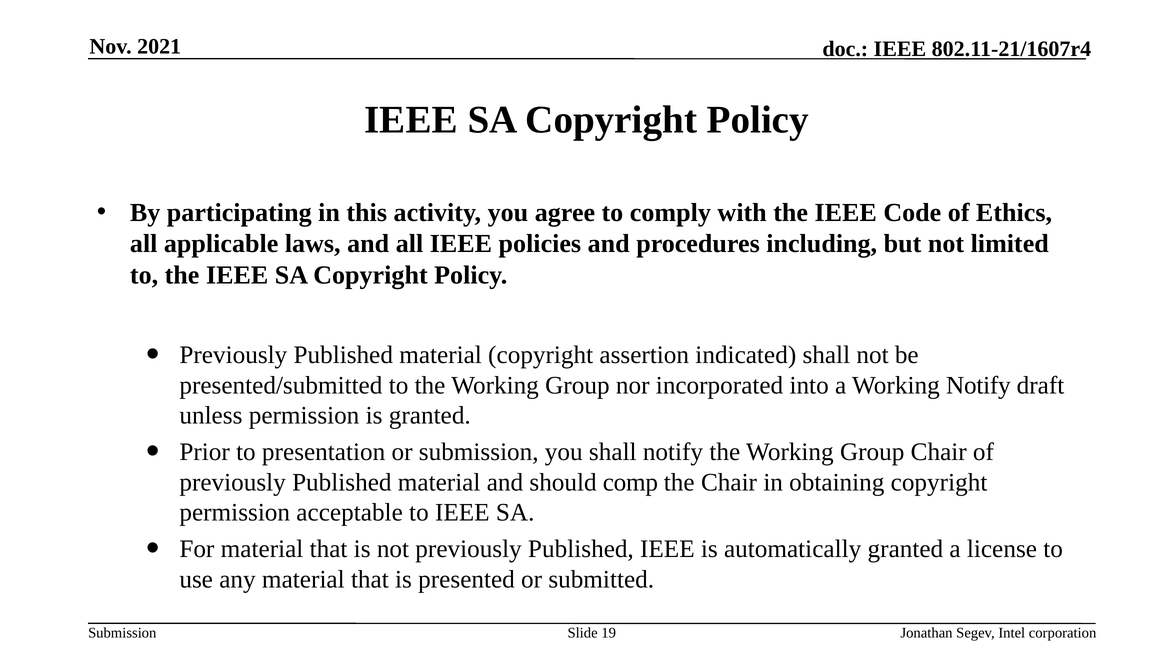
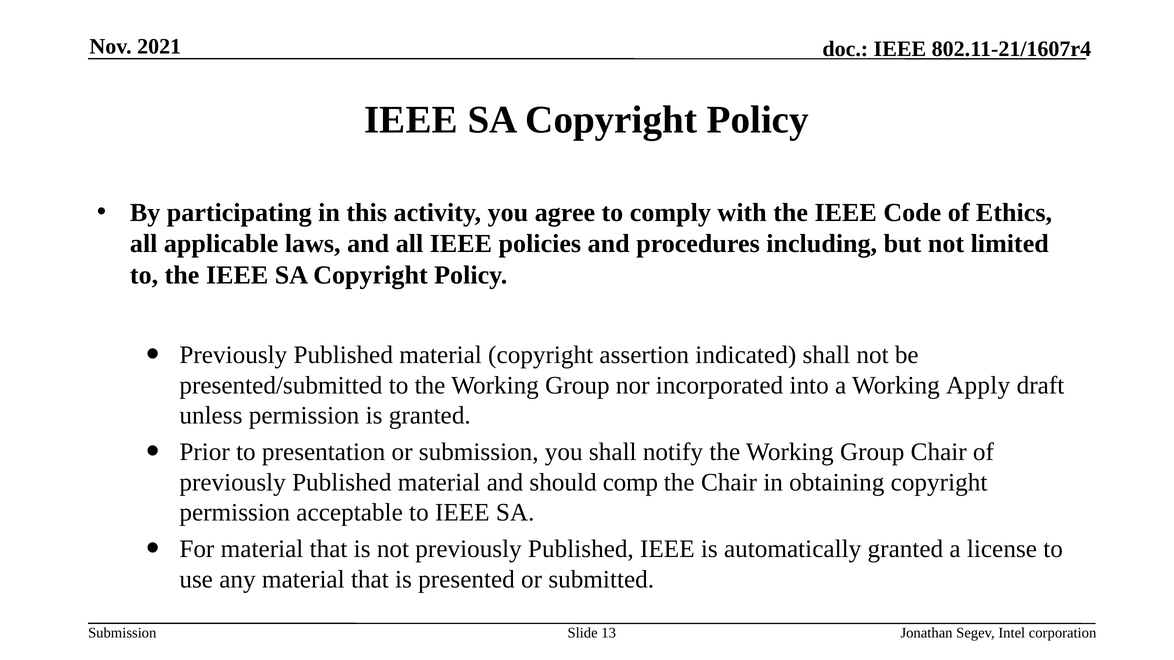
Working Notify: Notify -> Apply
19: 19 -> 13
